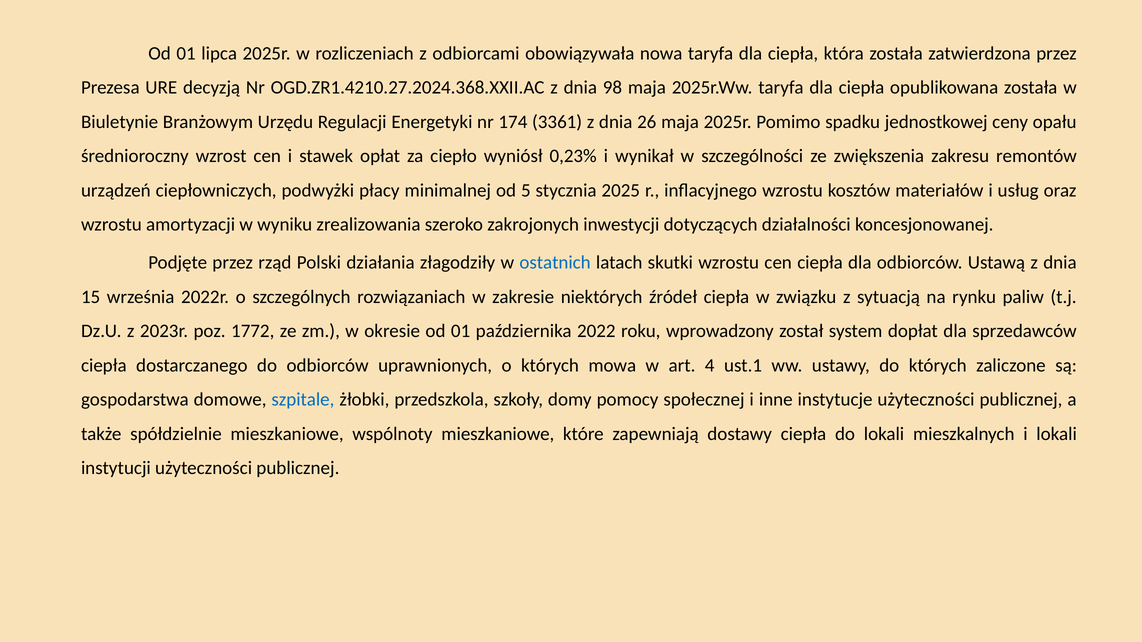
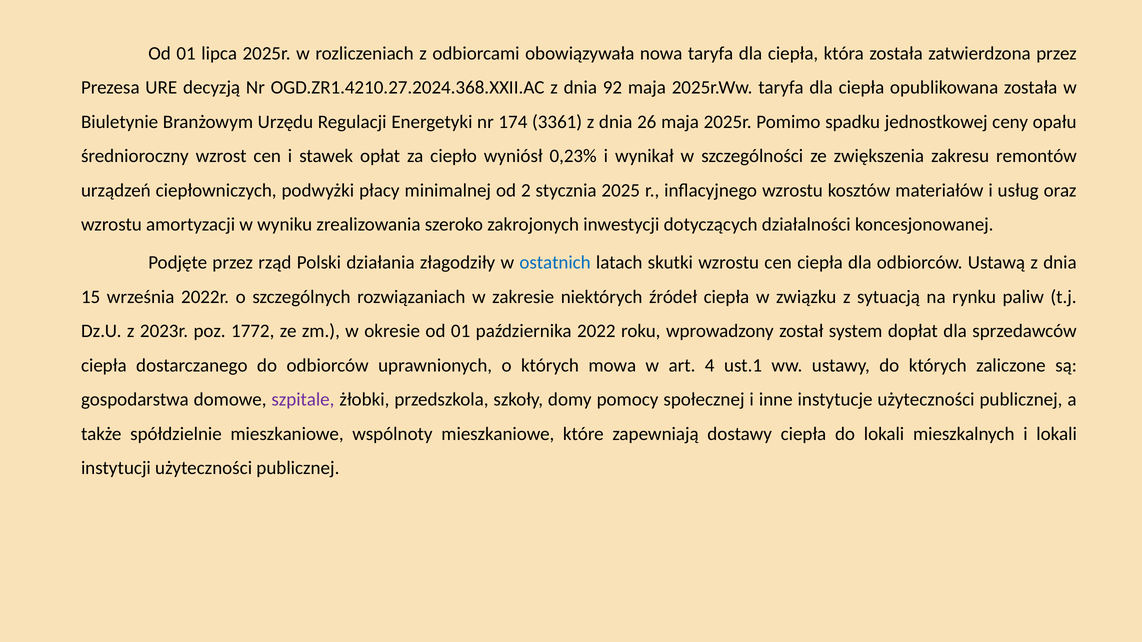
98: 98 -> 92
5: 5 -> 2
szpitale colour: blue -> purple
